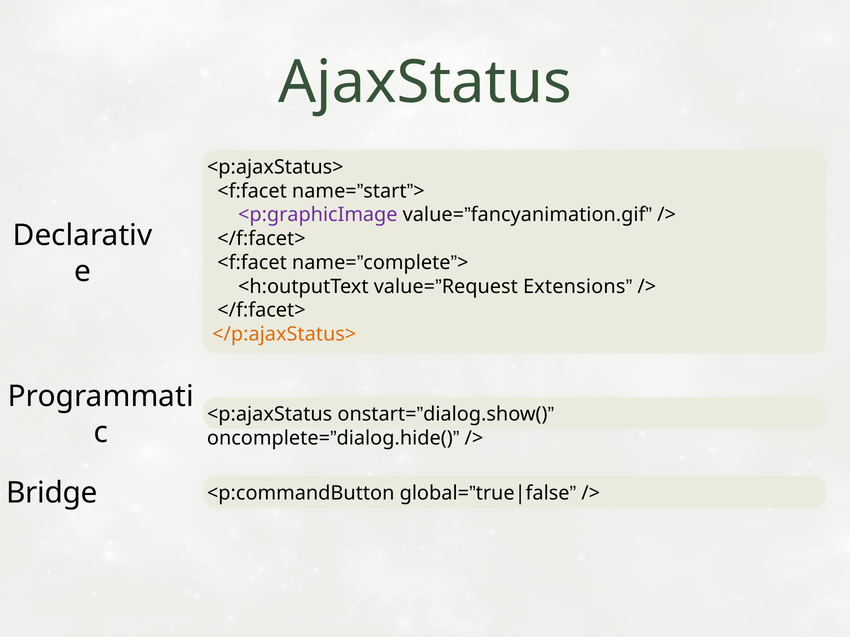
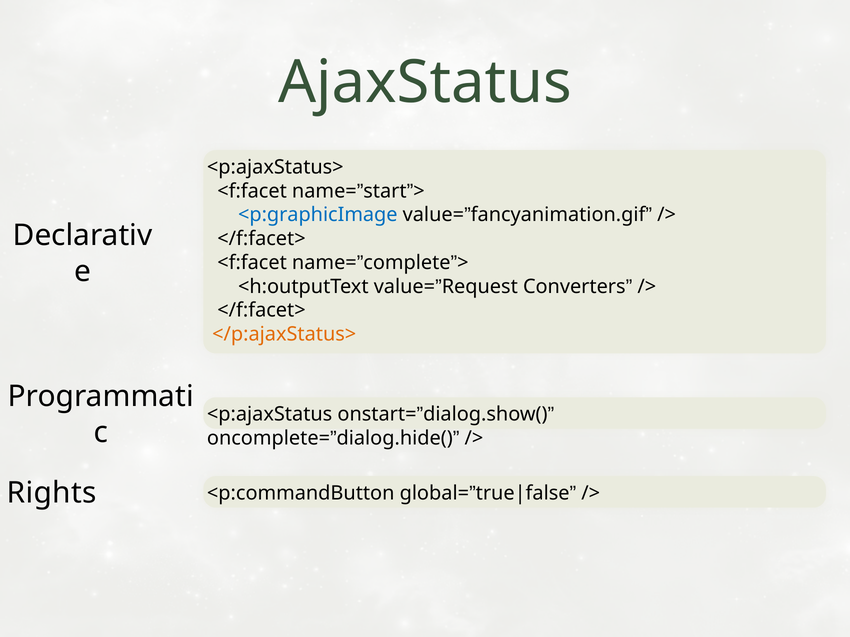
<p:graphicImage colour: purple -> blue
Extensions: Extensions -> Converters
Bridge: Bridge -> Rights
